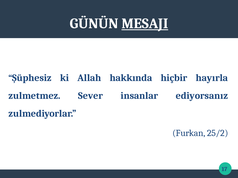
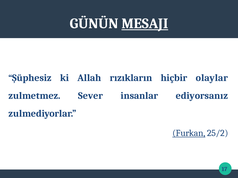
hakkında: hakkında -> rızıkların
hayırla: hayırla -> olaylar
Furkan underline: none -> present
